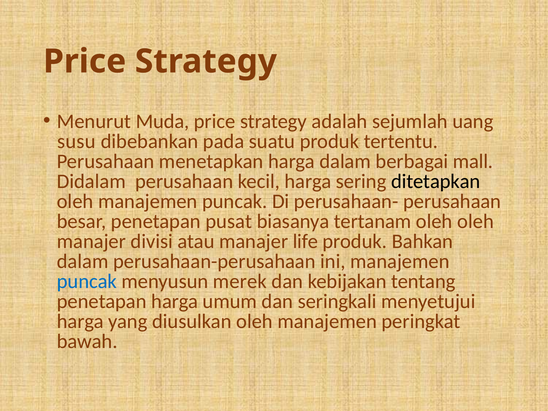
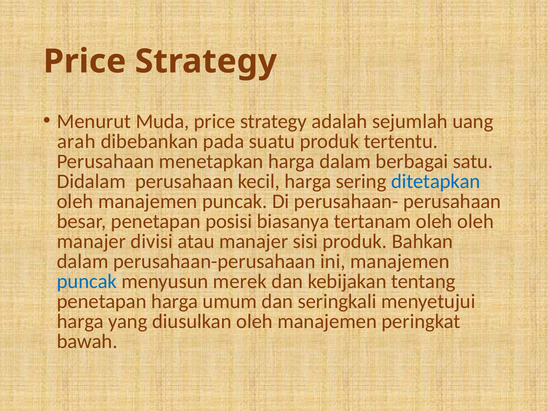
susu: susu -> arah
mall: mall -> satu
ditetapkan colour: black -> blue
pusat: pusat -> posisi
life: life -> sisi
